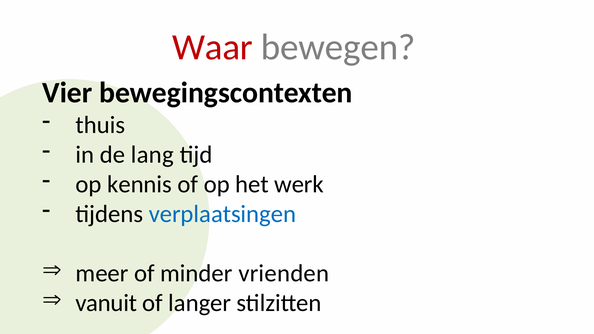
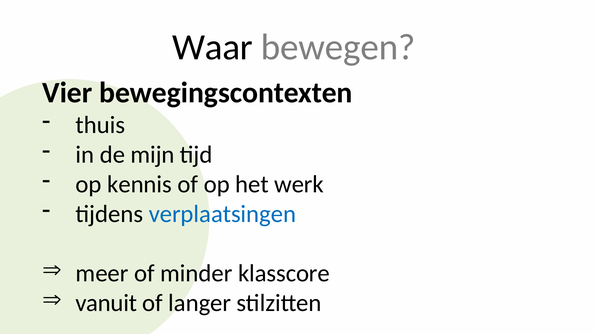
Waar colour: red -> black
lang: lang -> mijn
vrienden: vrienden -> klasscore
